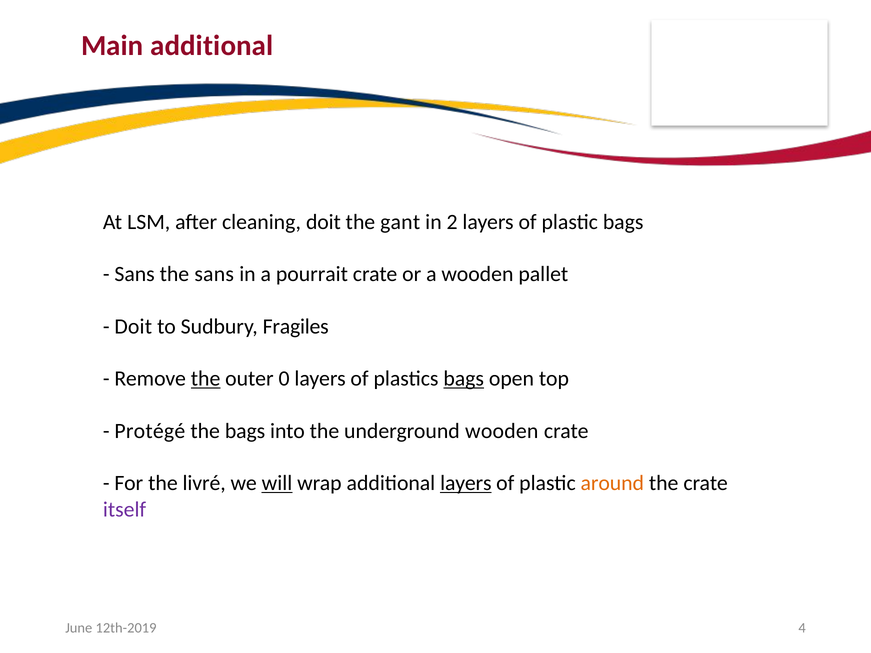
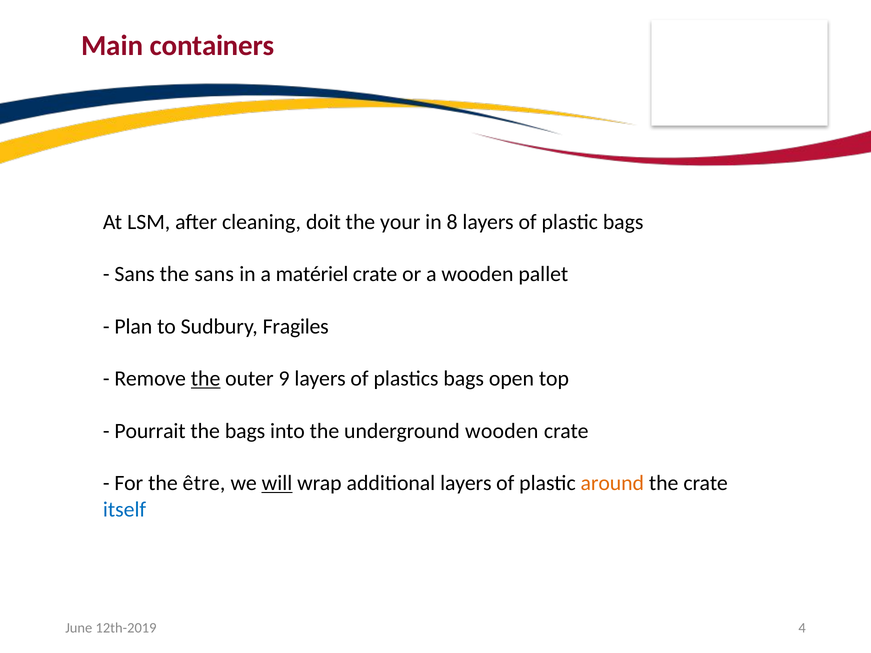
Main additional: additional -> containers
gant: gant -> your
2: 2 -> 8
pourrait: pourrait -> matériel
Doit at (133, 327): Doit -> Plan
0: 0 -> 9
bags at (464, 379) underline: present -> none
Protégé: Protégé -> Pourrait
livré: livré -> être
layers at (466, 483) underline: present -> none
itself colour: purple -> blue
